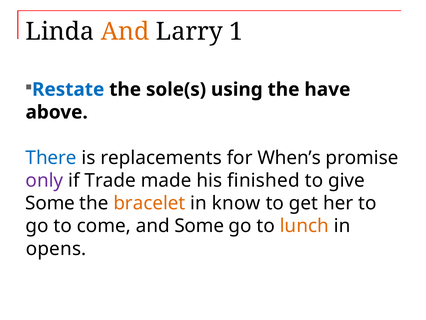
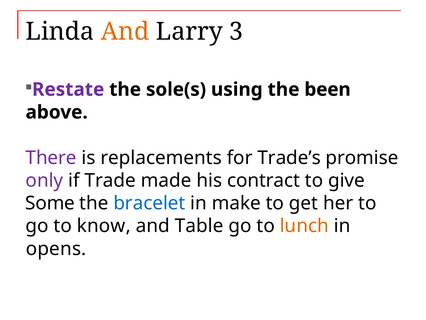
1: 1 -> 3
Restate colour: blue -> purple
have: have -> been
There colour: blue -> purple
When’s: When’s -> Trade’s
finished: finished -> contract
bracelet colour: orange -> blue
know: know -> make
come: come -> know
and Some: Some -> Table
